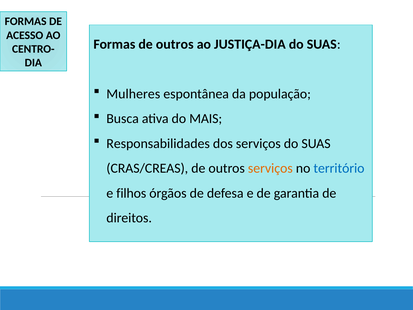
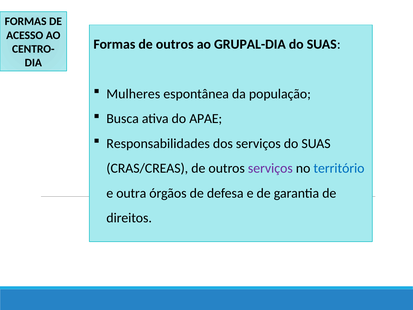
JUSTIÇA-DIA: JUSTIÇA-DIA -> GRUPAL-DIA
MAIS: MAIS -> APAE
serviços at (270, 168) colour: orange -> purple
filhos: filhos -> outra
